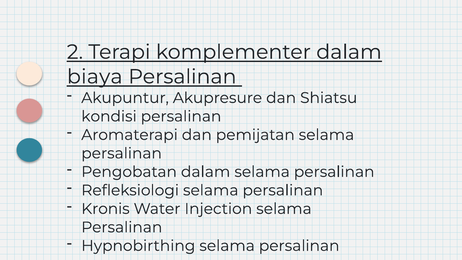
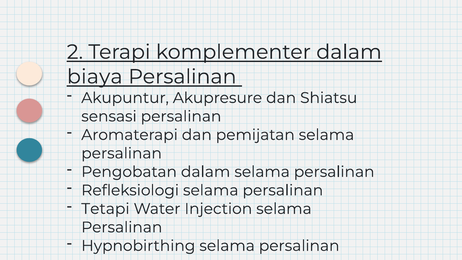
kondisi: kondisi -> sensasi
Kronis: Kronis -> Tetapi
